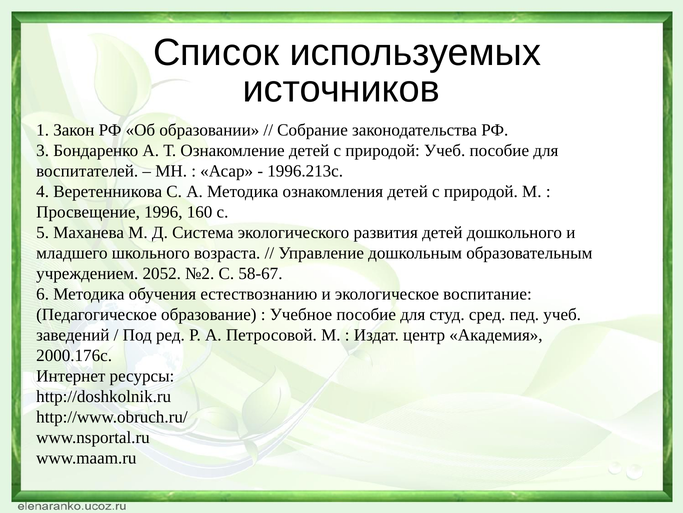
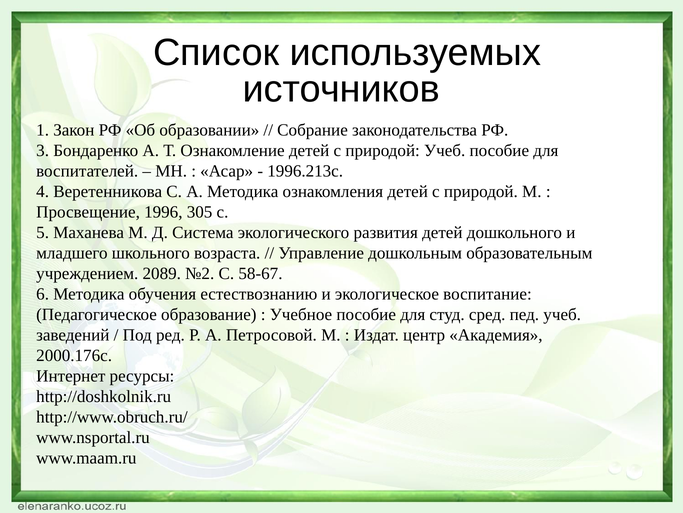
160: 160 -> 305
2052: 2052 -> 2089
